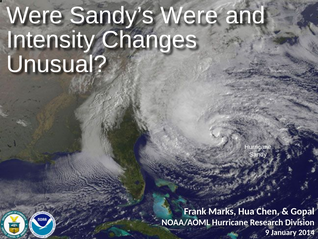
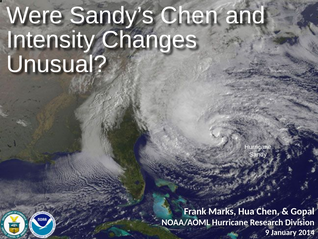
Sandy’s Were: Were -> Chen
